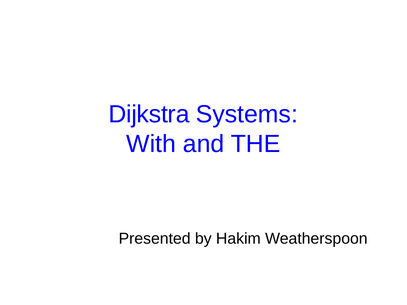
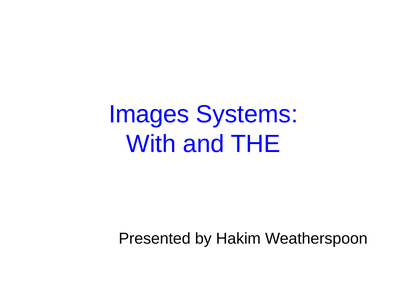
Dijkstra: Dijkstra -> Images
